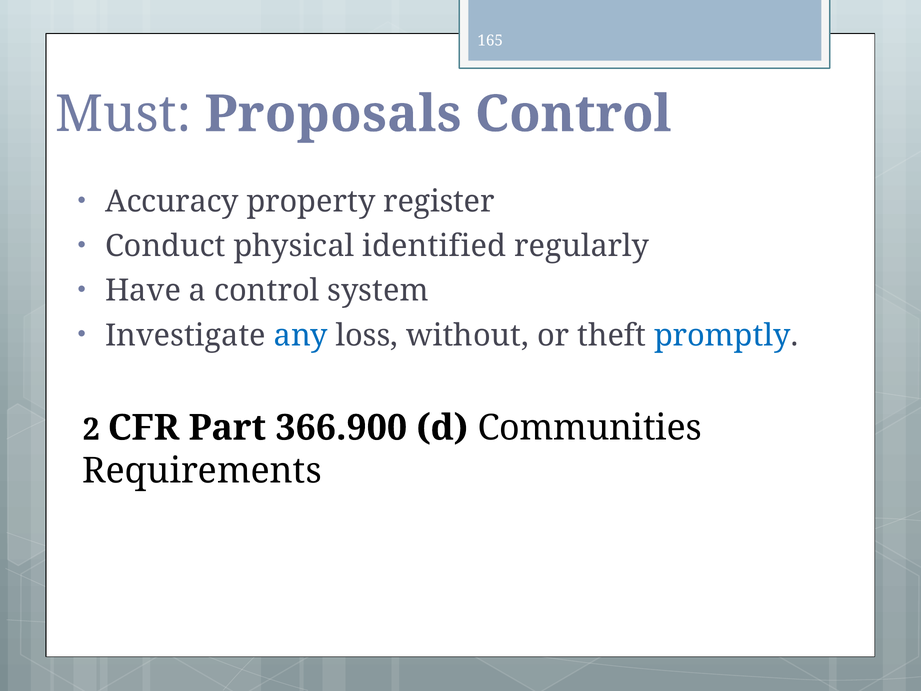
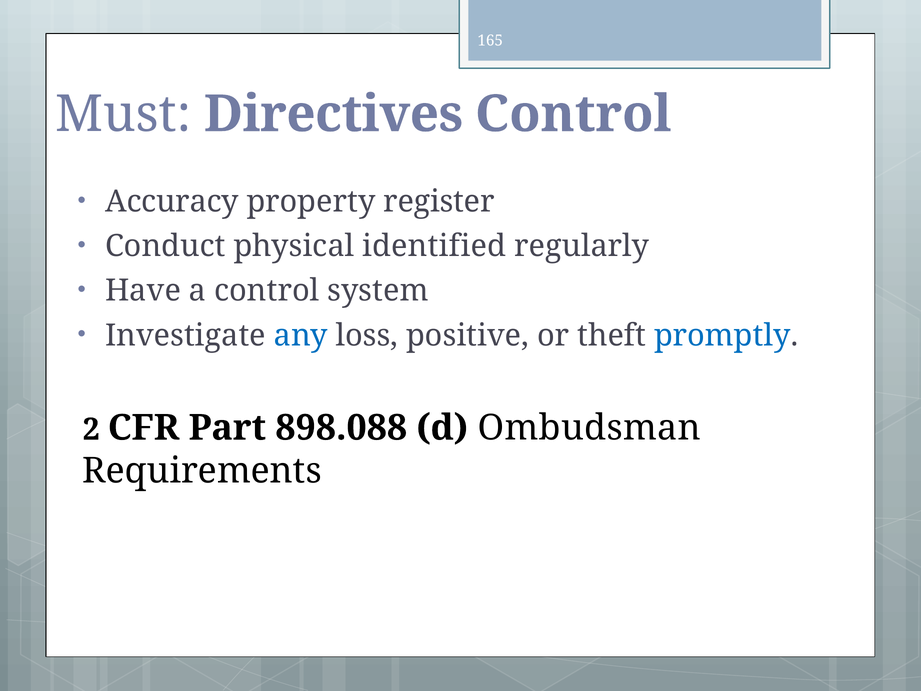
Proposals: Proposals -> Directives
without: without -> positive
366.900: 366.900 -> 898.088
Communities: Communities -> Ombudsman
